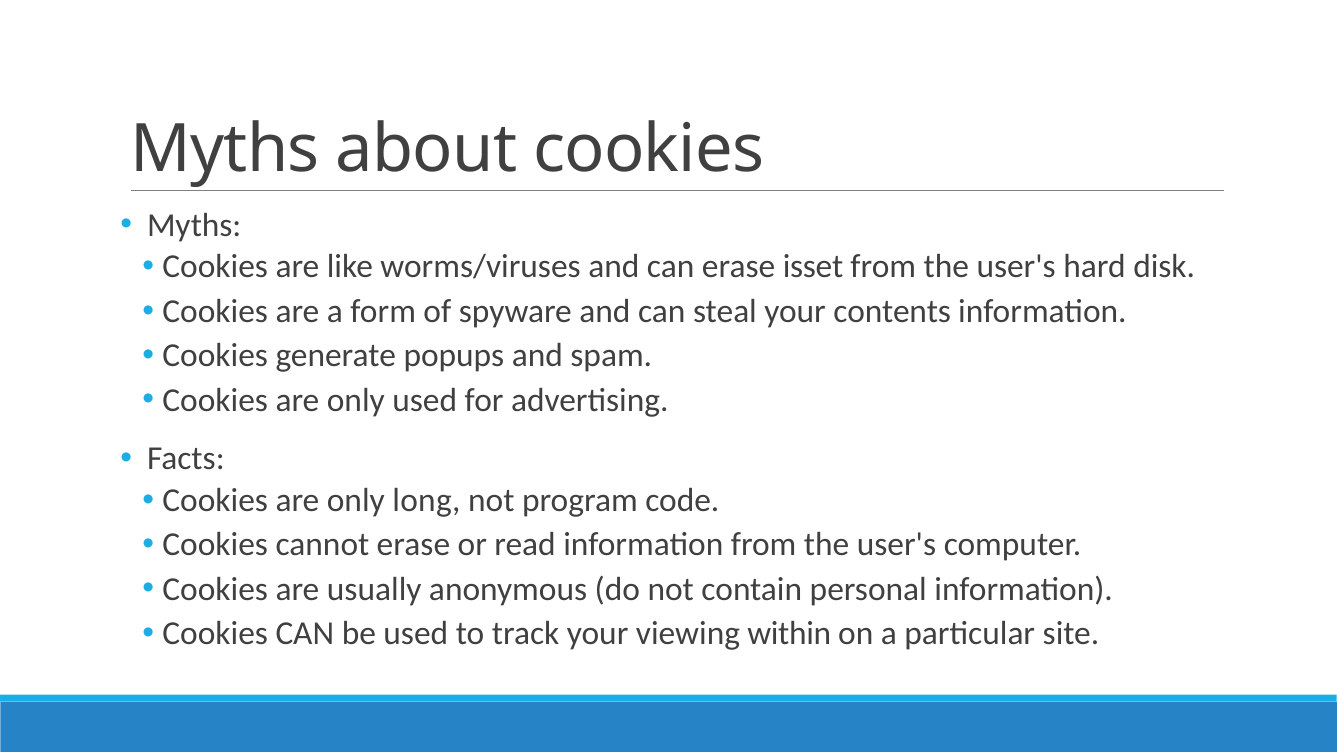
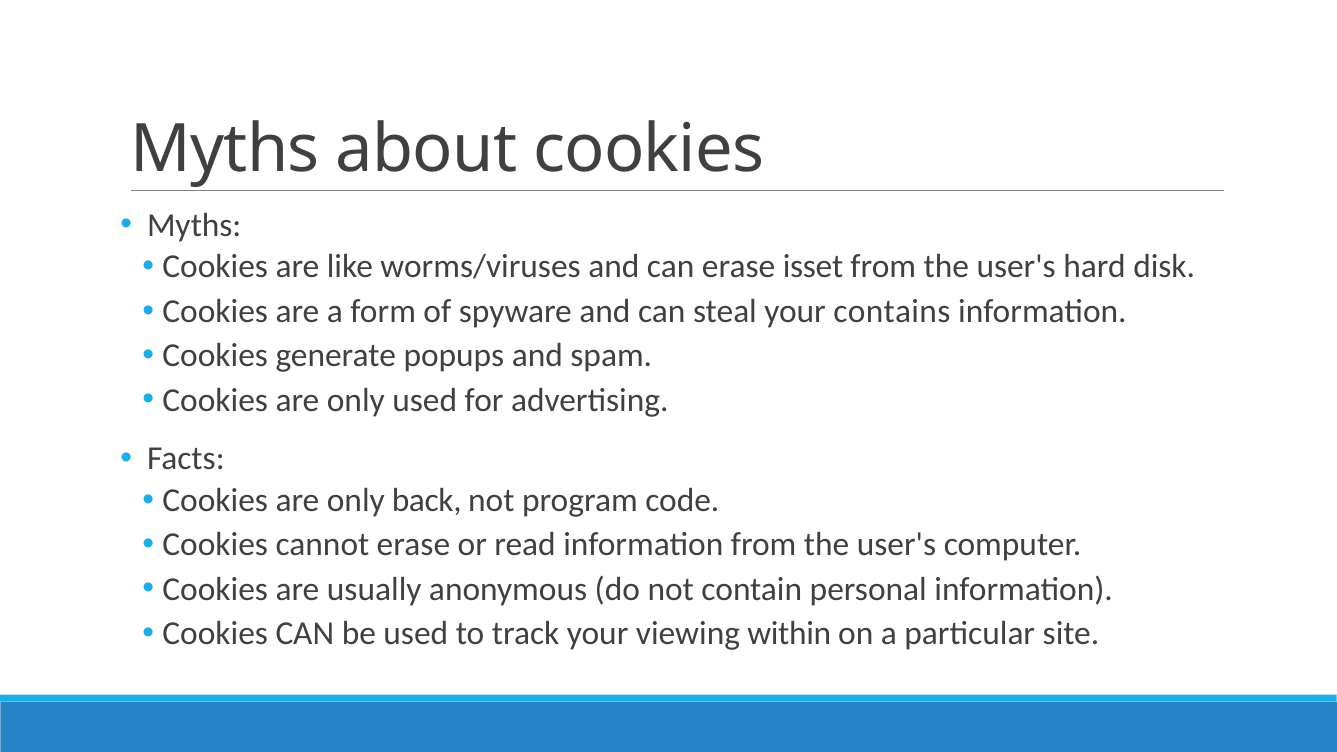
contents: contents -> contains
long: long -> back
